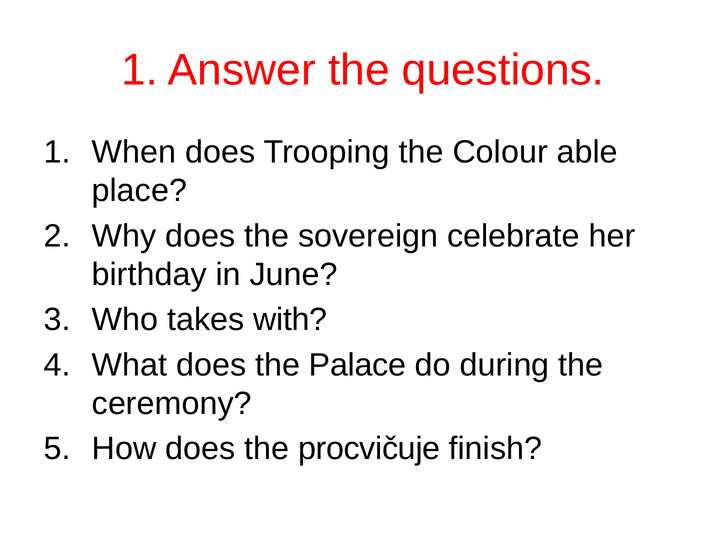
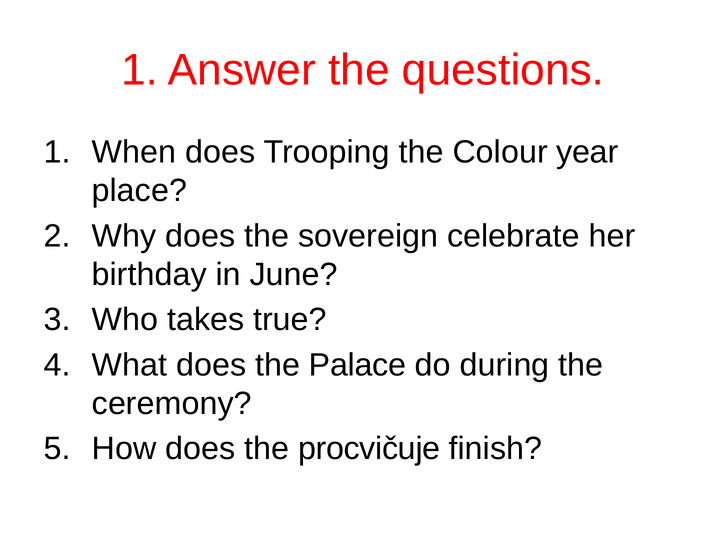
able: able -> year
with: with -> true
